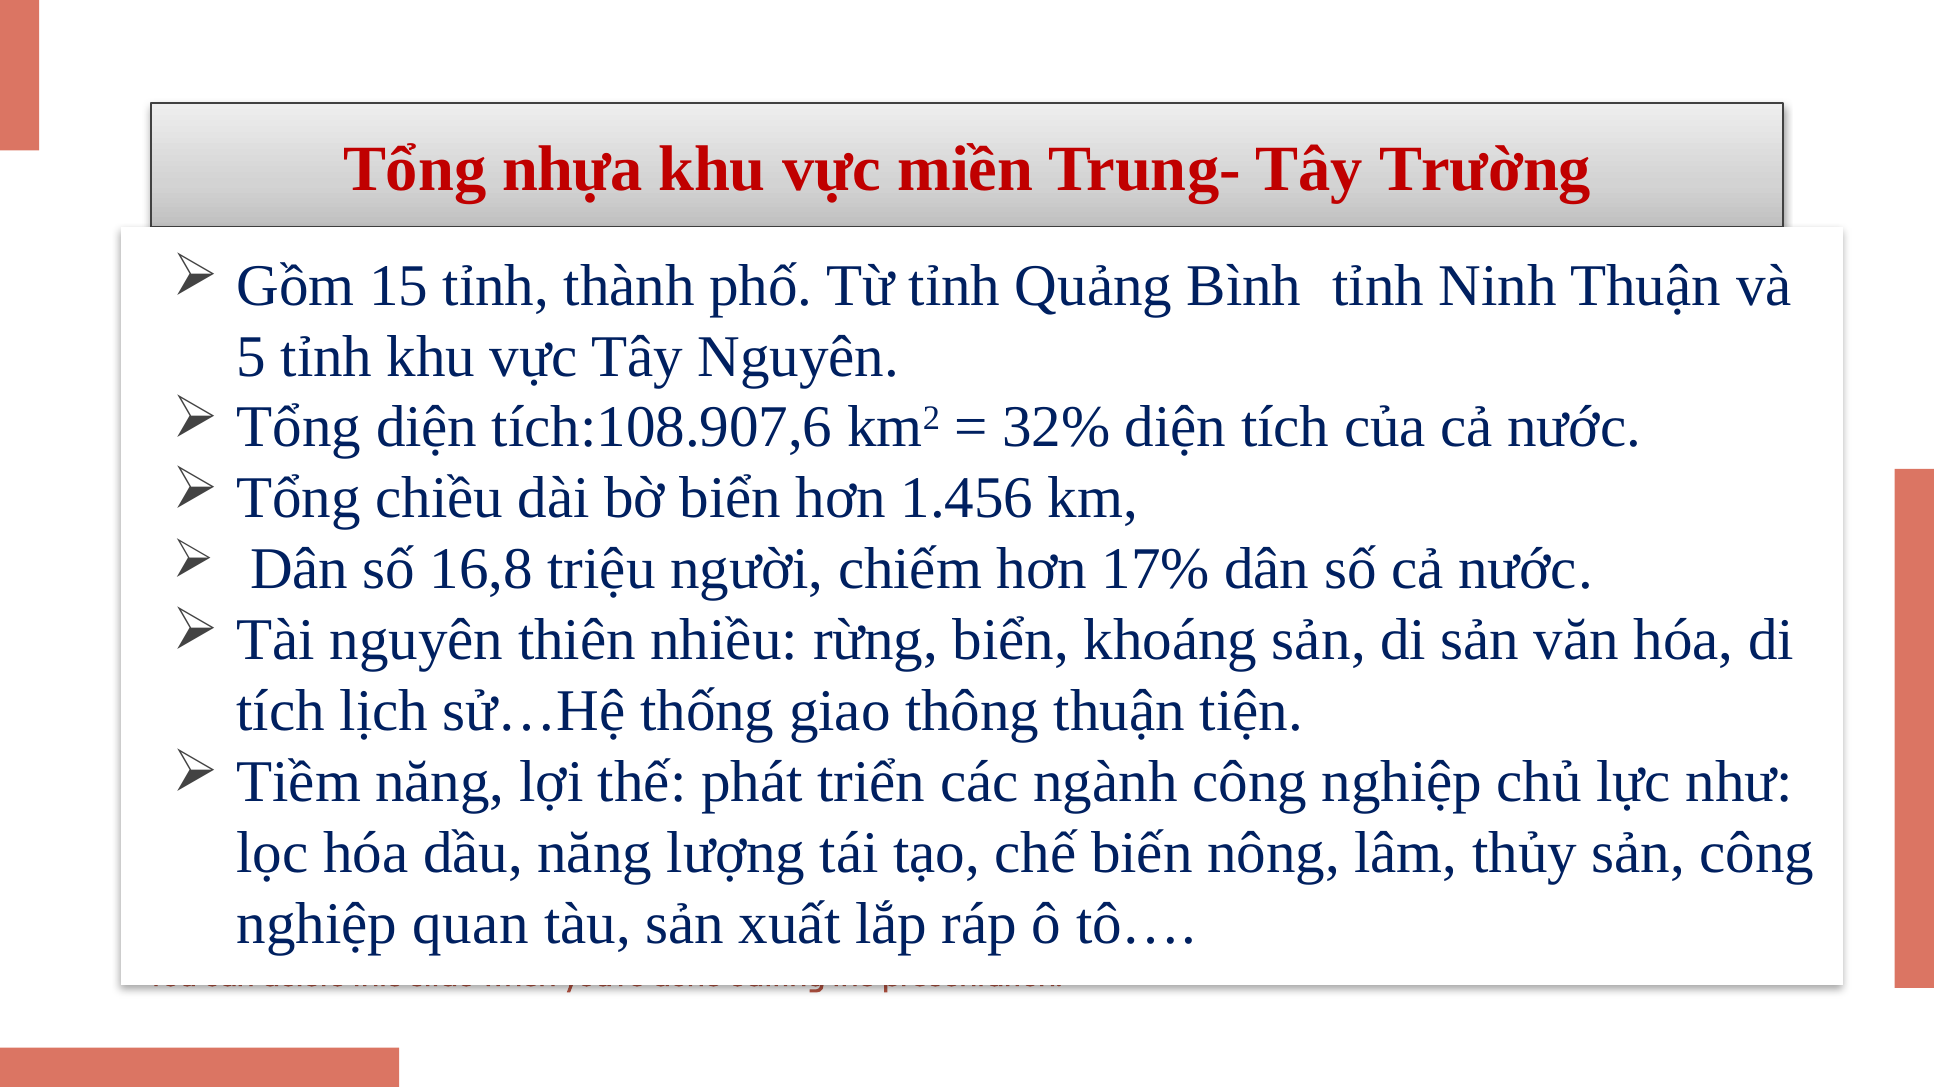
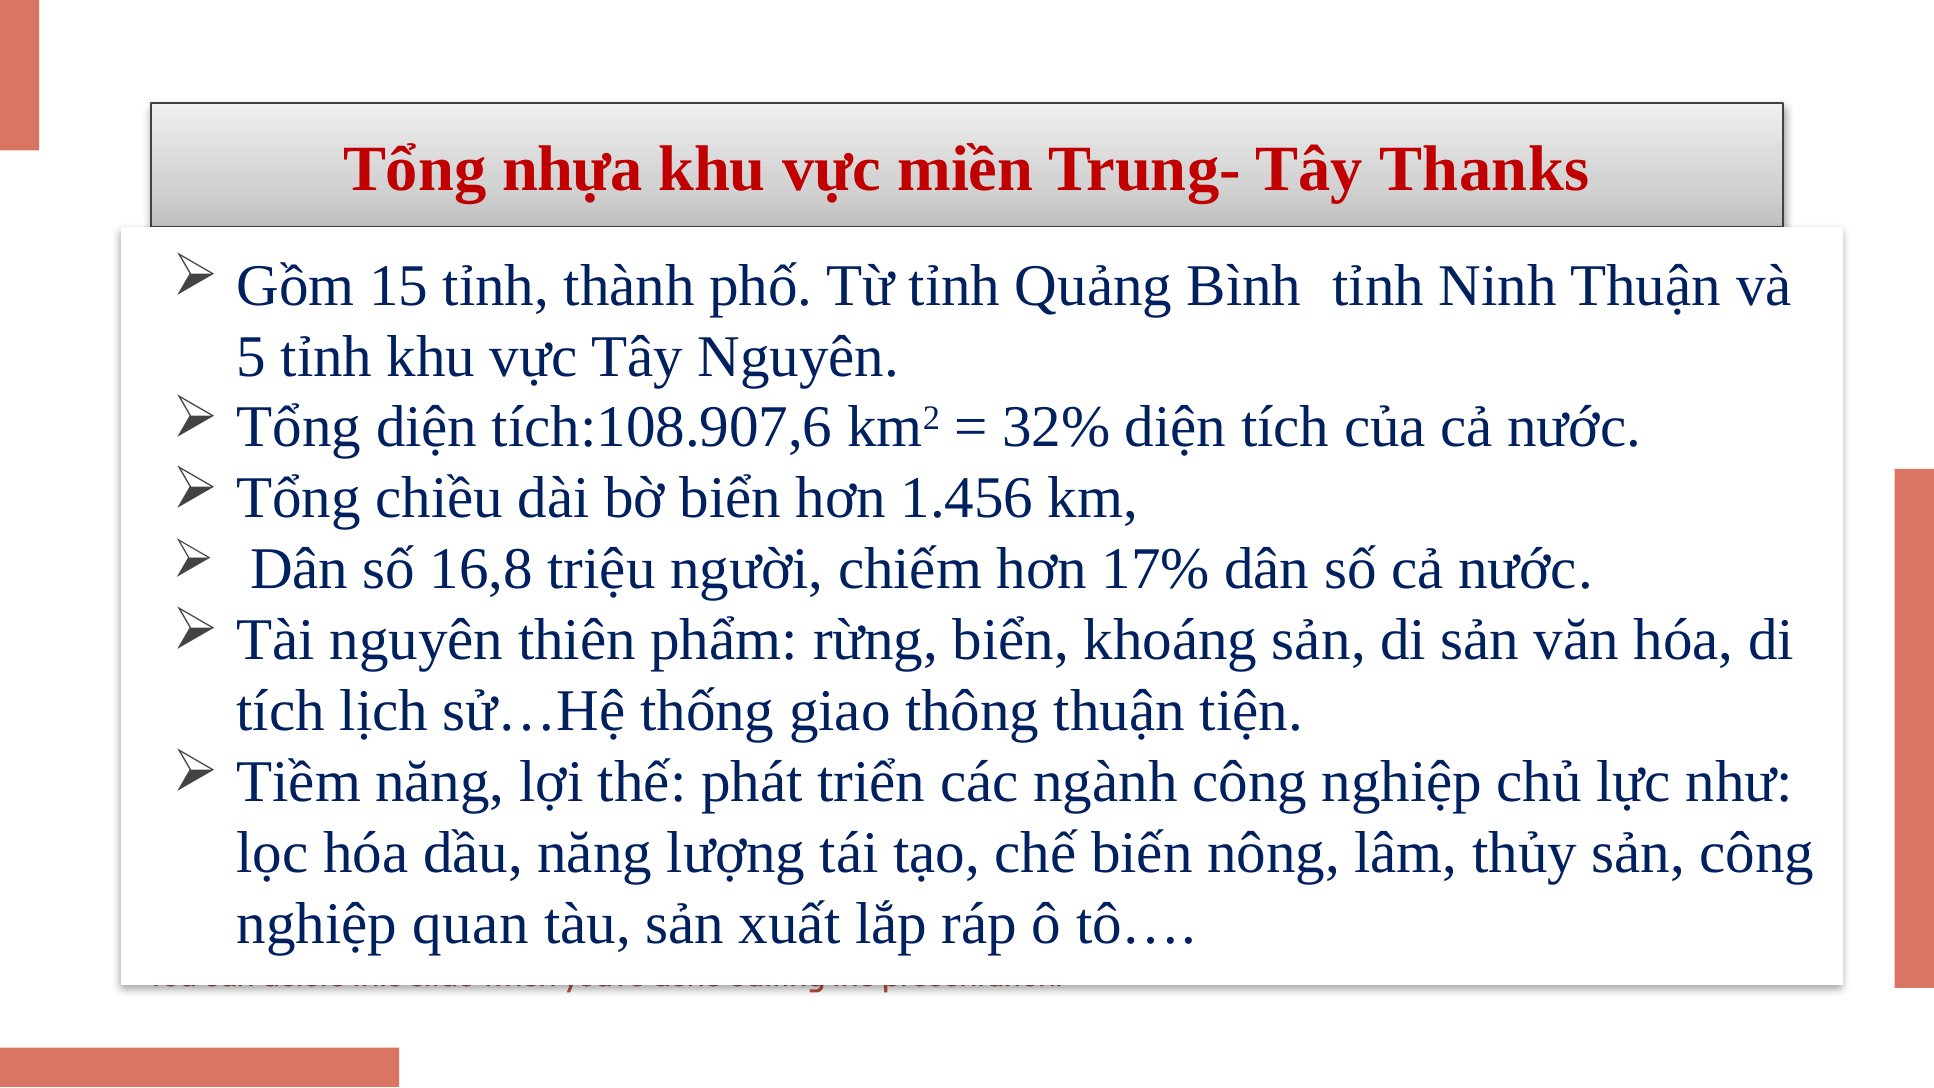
Tây Trường: Trường -> Thanks
nhiều: nhiều -> phẩm
